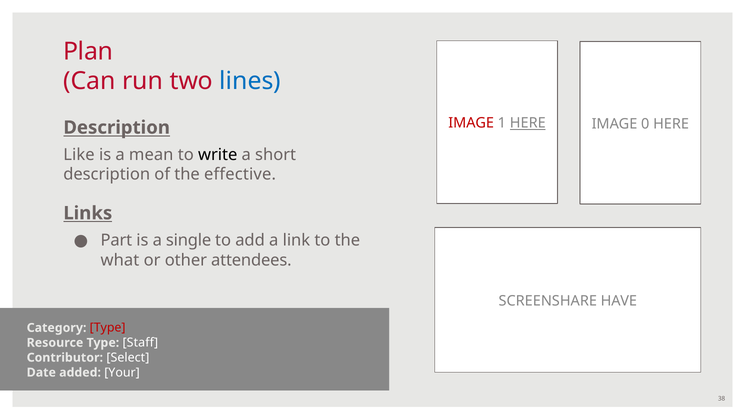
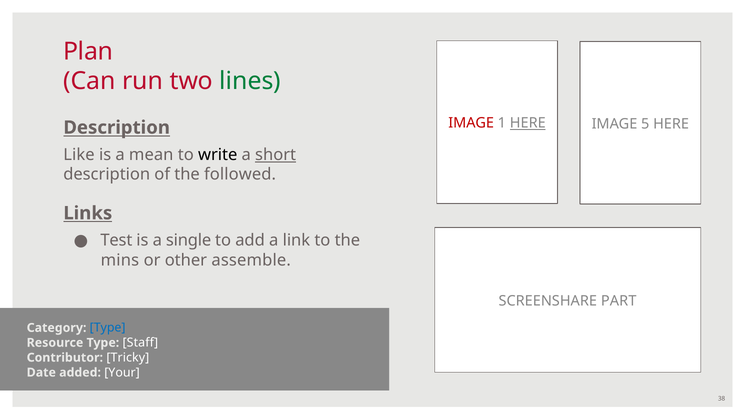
lines colour: blue -> green
0: 0 -> 5
short underline: none -> present
effective: effective -> followed
Part: Part -> Test
what: what -> mins
attendees: attendees -> assemble
HAVE: HAVE -> PART
Type at (108, 328) colour: red -> blue
Select: Select -> Tricky
